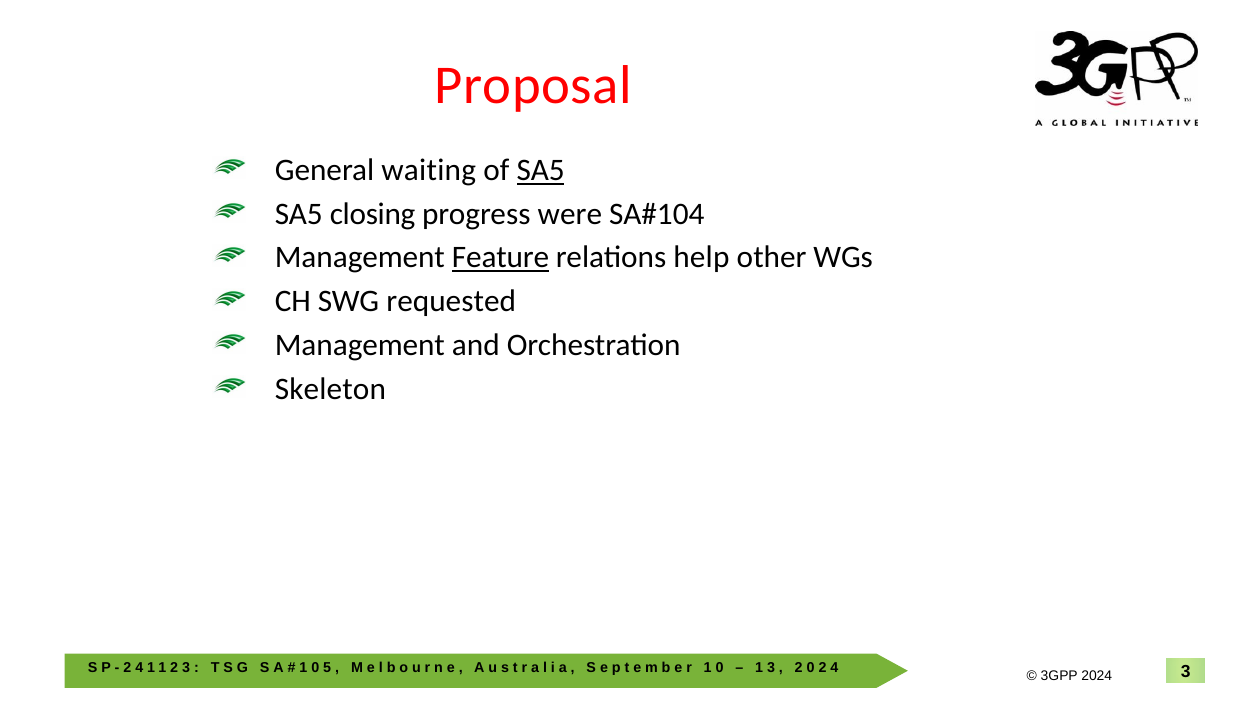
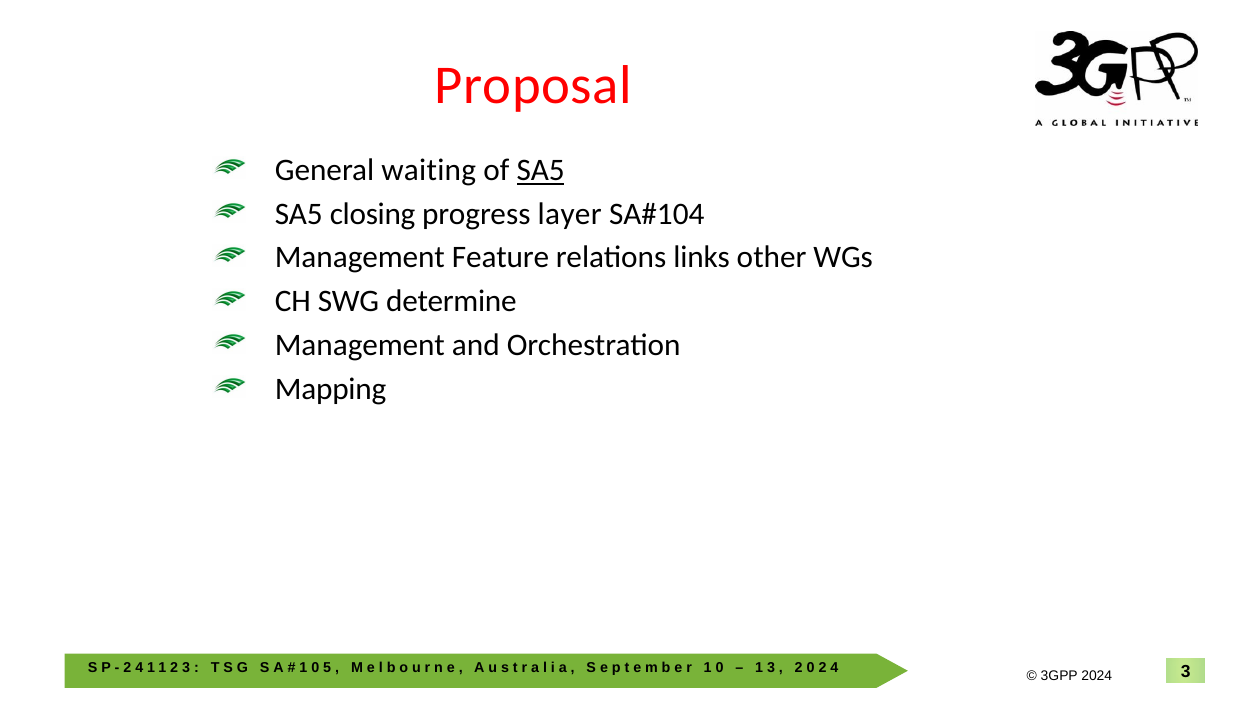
were: were -> layer
Feature underline: present -> none
help: help -> links
requested: requested -> determine
Skeleton: Skeleton -> Mapping
